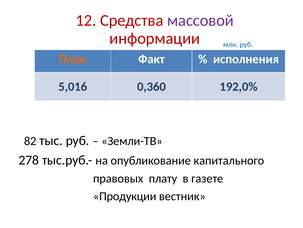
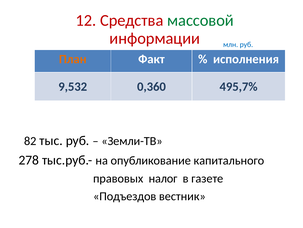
массовой colour: purple -> green
5,016: 5,016 -> 9,532
192,0%: 192,0% -> 495,7%
плату: плату -> налог
Продукции: Продукции -> Подъездов
